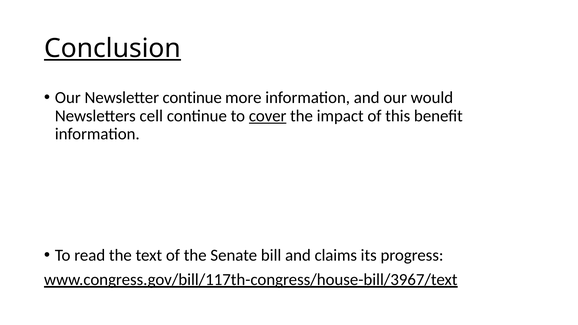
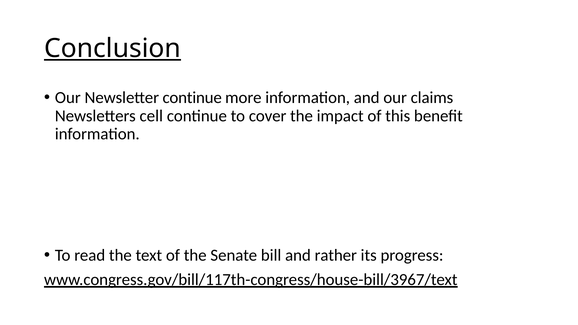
would: would -> claims
cover underline: present -> none
claims: claims -> rather
